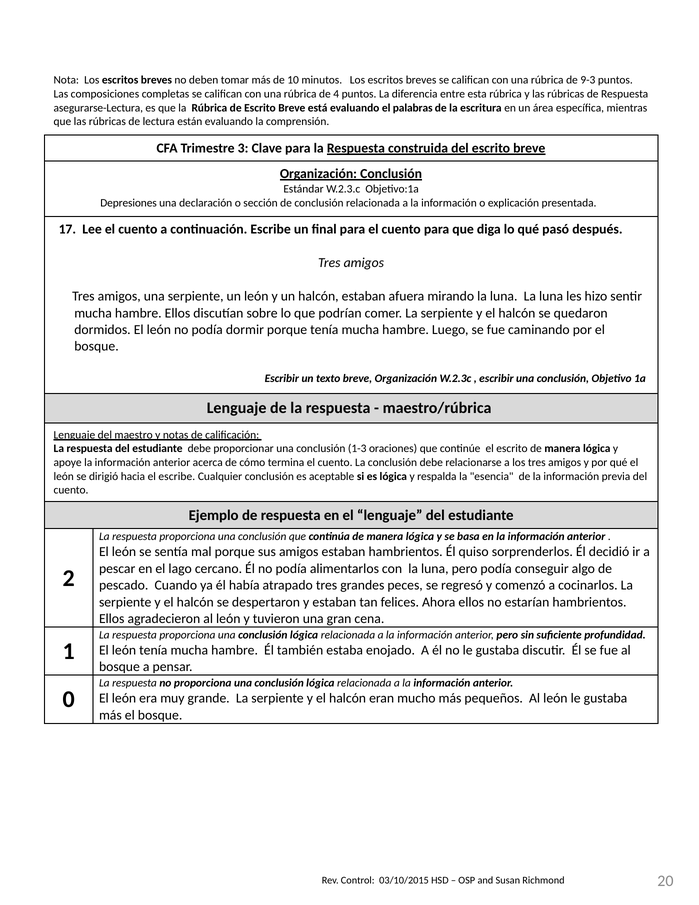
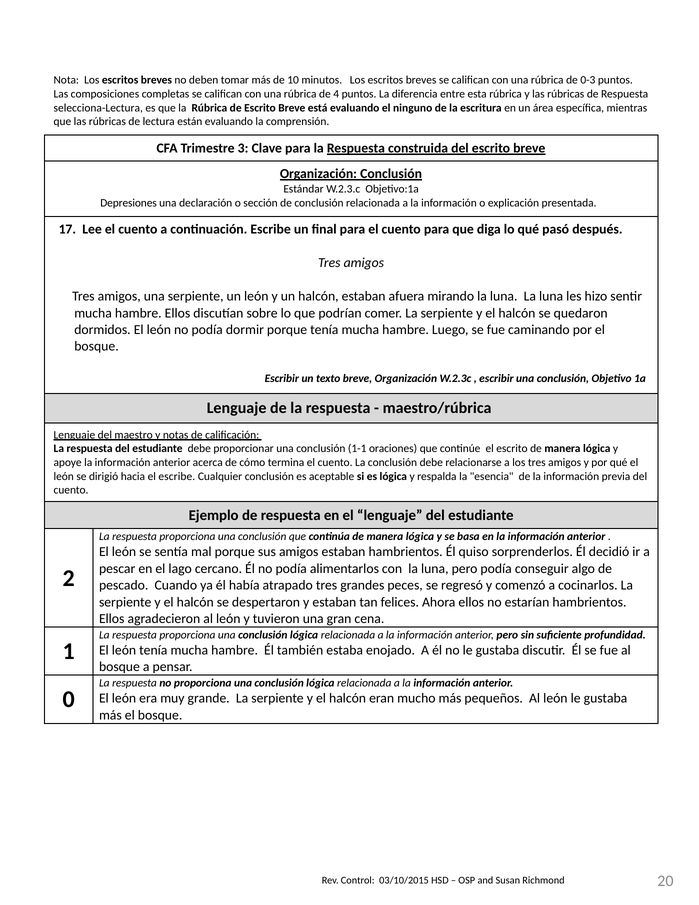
9-3: 9-3 -> 0-3
asegurarse-Lectura: asegurarse-Lectura -> selecciona-Lectura
palabras: palabras -> ninguno
1-3: 1-3 -> 1-1
